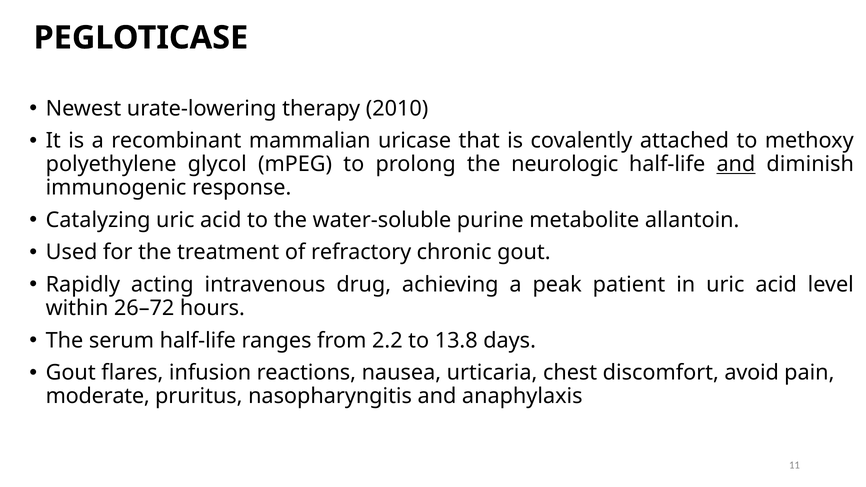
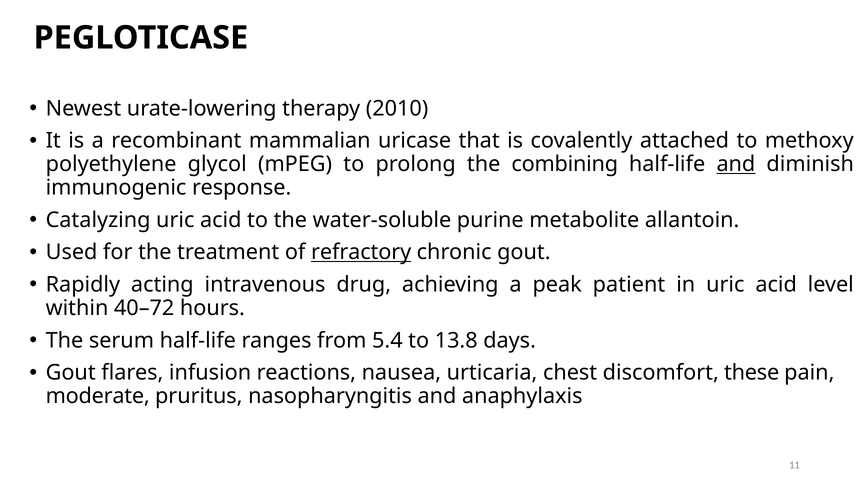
neurologic: neurologic -> combining
refractory underline: none -> present
26–72: 26–72 -> 40–72
2.2: 2.2 -> 5.4
avoid: avoid -> these
